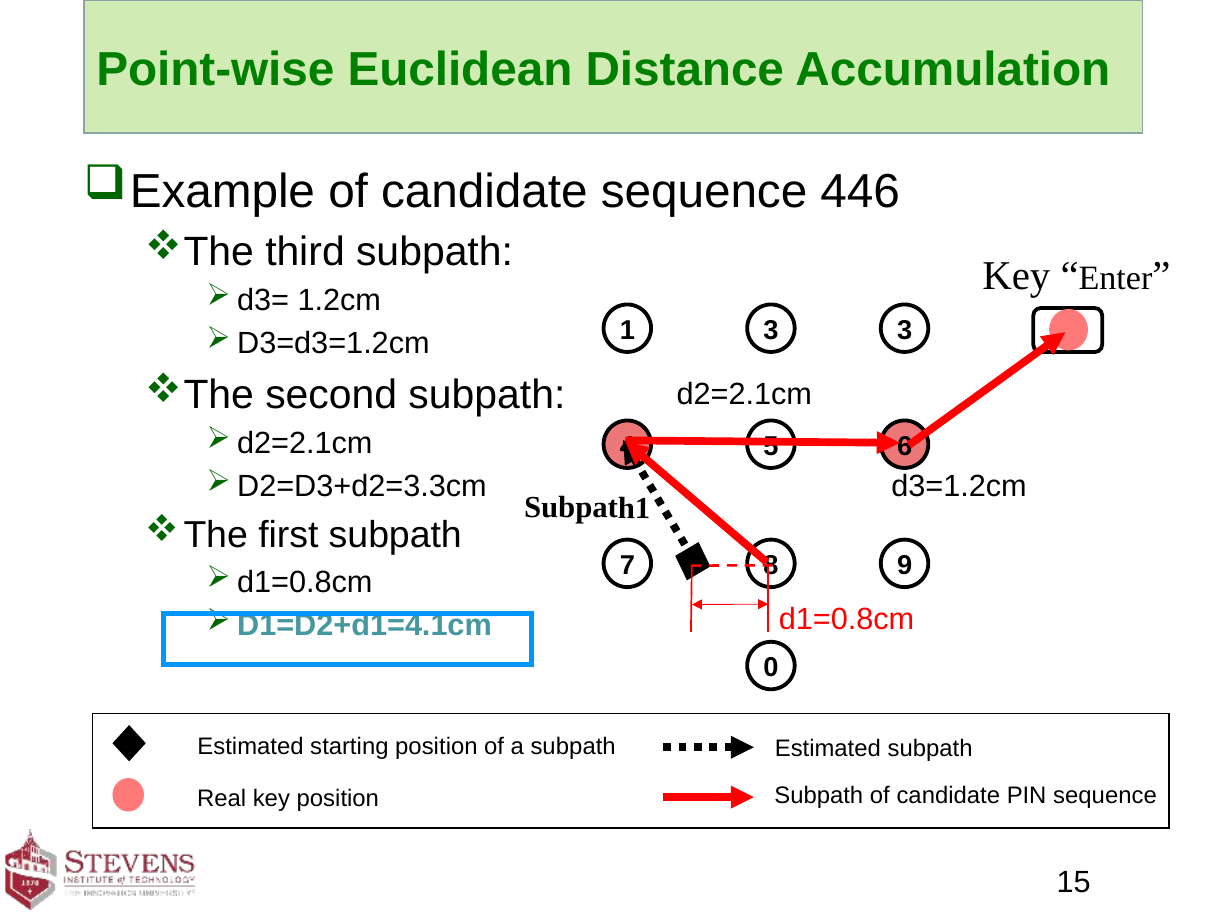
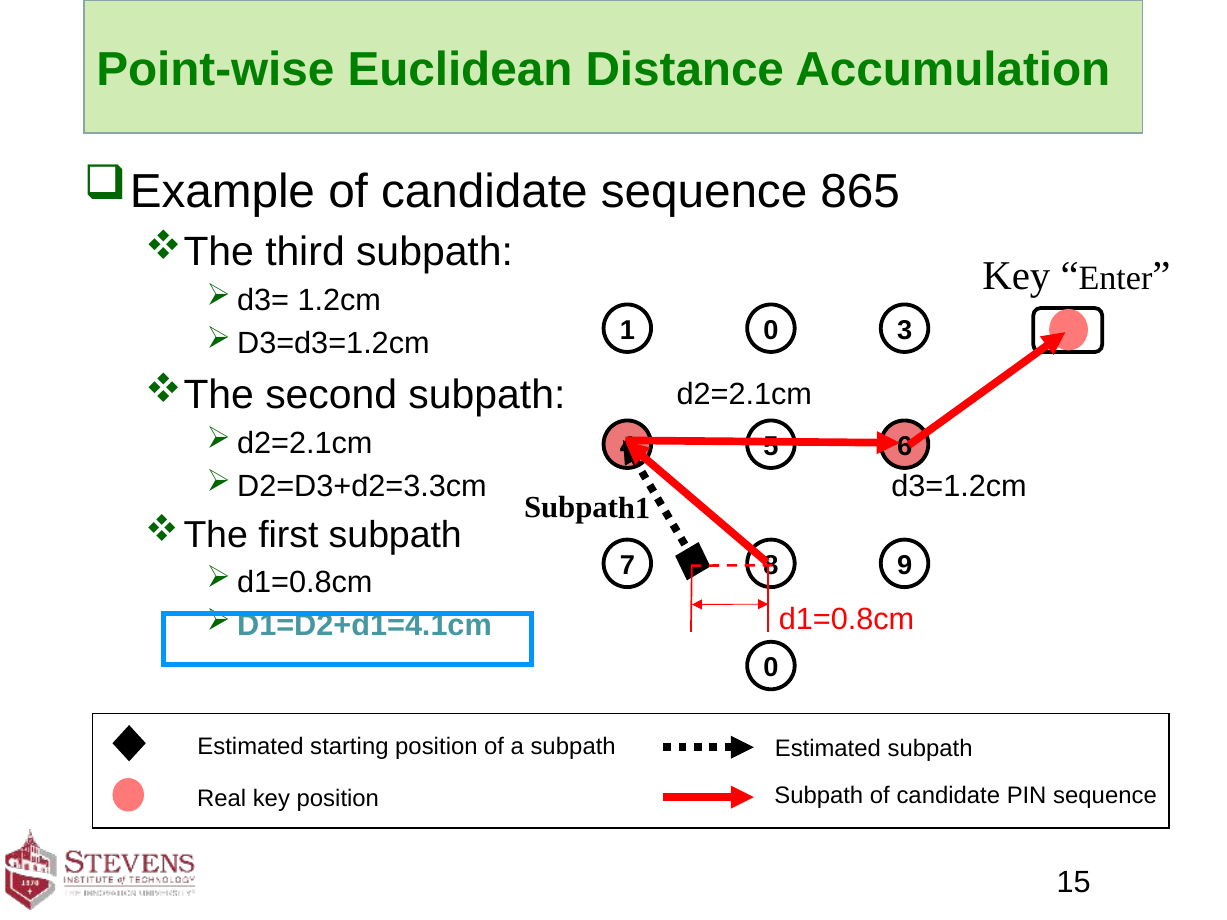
446: 446 -> 865
1 3: 3 -> 0
